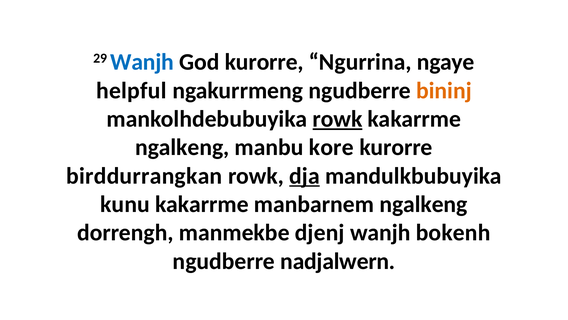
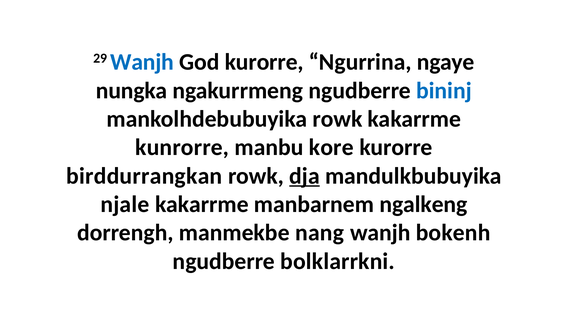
helpful: helpful -> nungka
bininj colour: orange -> blue
rowk at (337, 119) underline: present -> none
ngalkeng at (182, 147): ngalkeng -> kunrorre
kunu: kunu -> njale
djenj: djenj -> nang
nadjalwern: nadjalwern -> bolklarrkni
